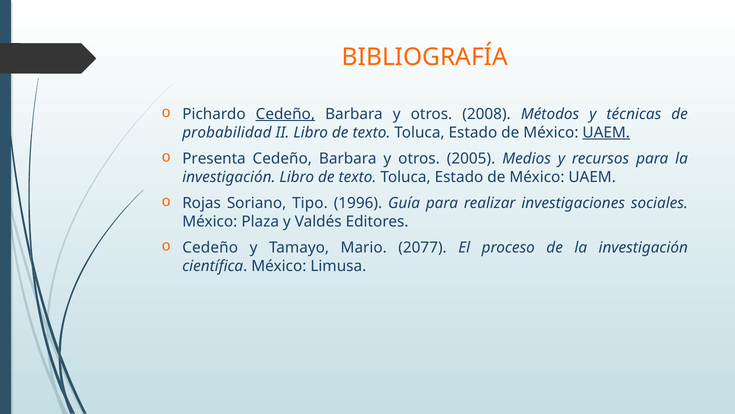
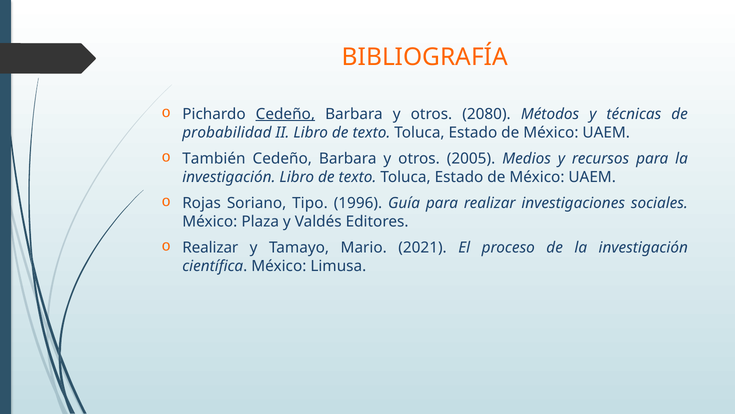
2008: 2008 -> 2080
UAEM at (606, 132) underline: present -> none
Presenta: Presenta -> También
Cedeño at (210, 247): Cedeño -> Realizar
2077: 2077 -> 2021
